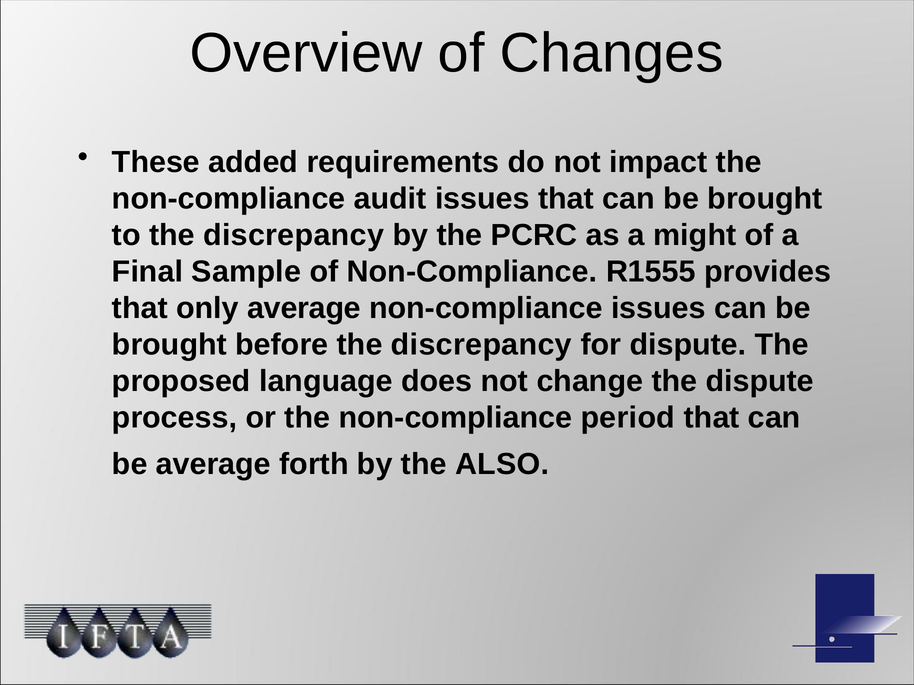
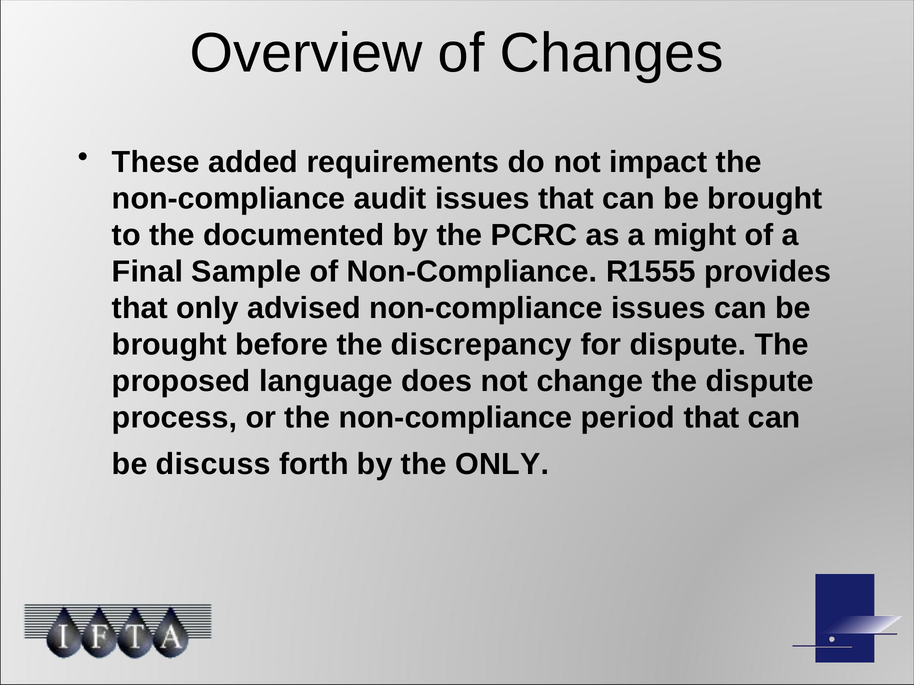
to the discrepancy: discrepancy -> documented
only average: average -> advised
be average: average -> discuss
the ALSO: ALSO -> ONLY
